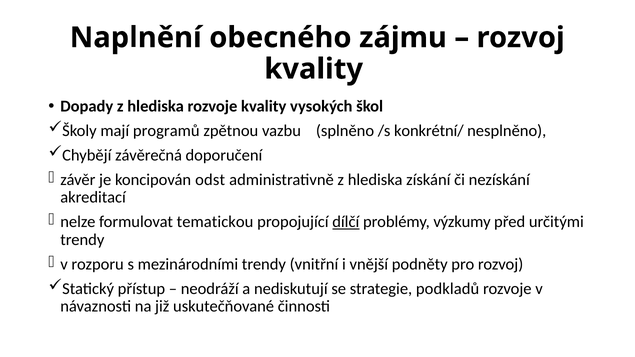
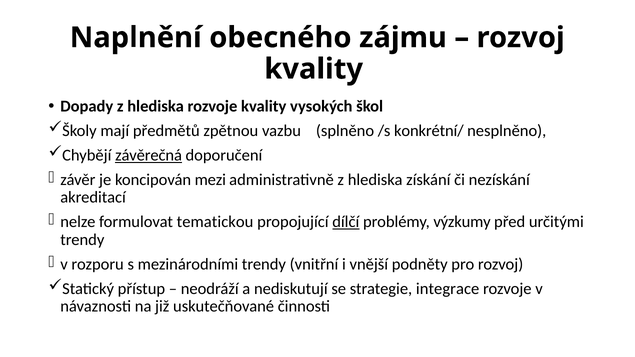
programů: programů -> předmětů
závěrečná underline: none -> present
odst: odst -> mezi
podkladů: podkladů -> integrace
